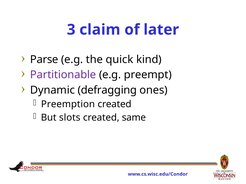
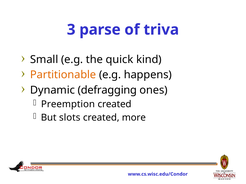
claim: claim -> parse
later: later -> triva
Parse: Parse -> Small
Partitionable colour: purple -> orange
preempt: preempt -> happens
same: same -> more
